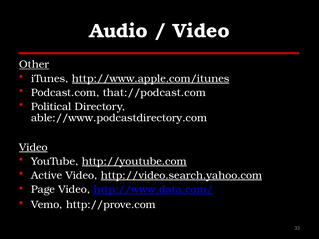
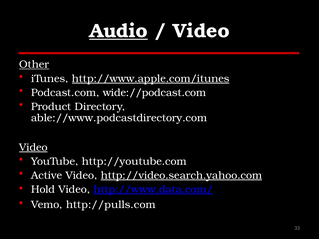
Audio underline: none -> present
that://podcast.com: that://podcast.com -> wide://podcast.com
Political: Political -> Product
http://youtube.com underline: present -> none
Page: Page -> Hold
http://prove.com: http://prove.com -> http://pulls.com
